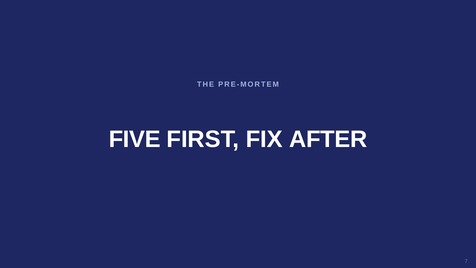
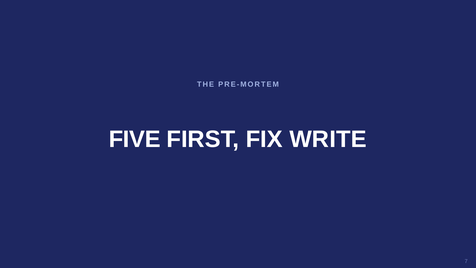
AFTER: AFTER -> WRITE
